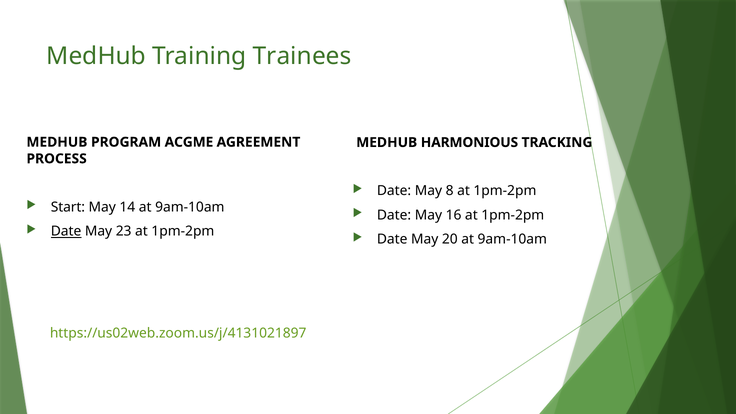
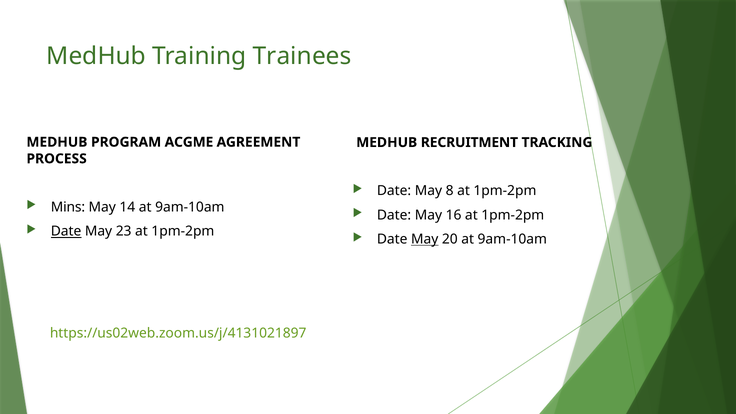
HARMONIOUS: HARMONIOUS -> RECRUITMENT
Start: Start -> Mins
May at (425, 239) underline: none -> present
